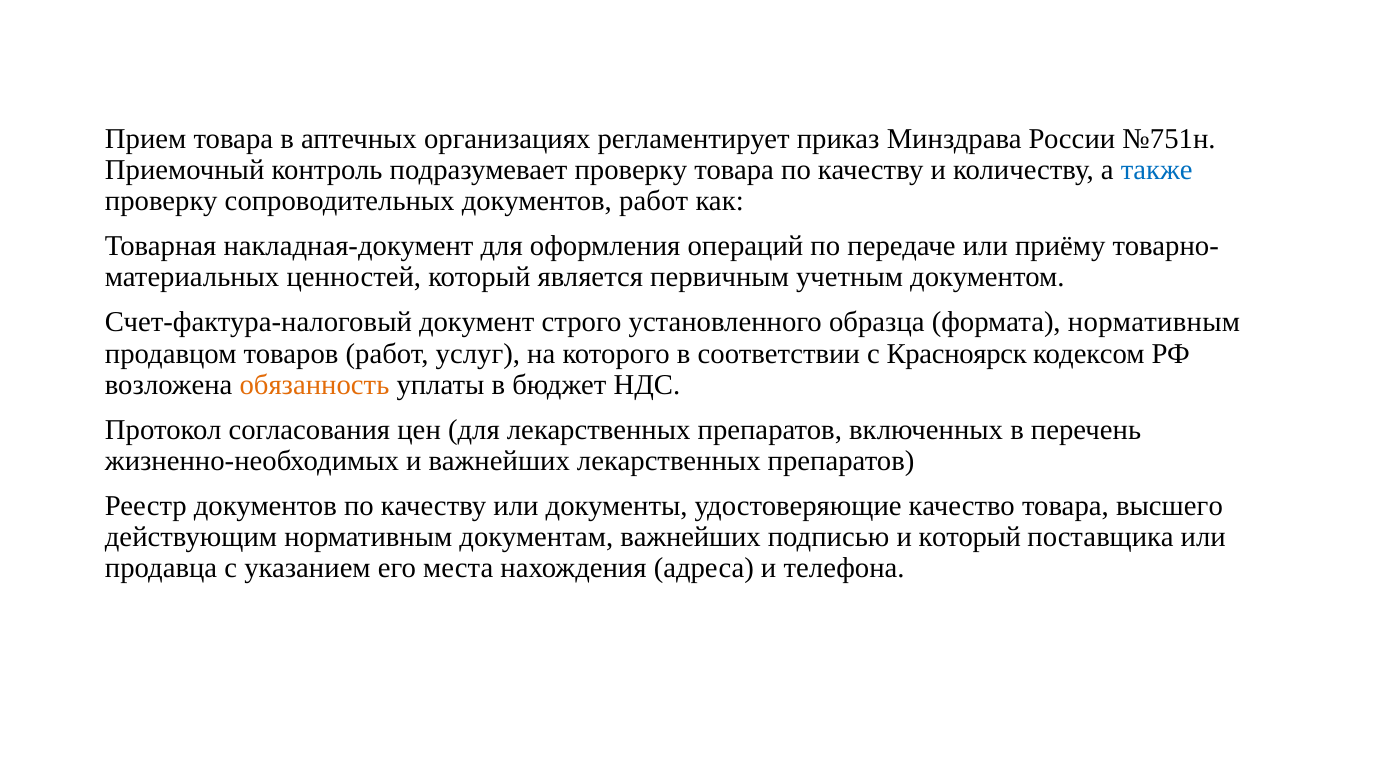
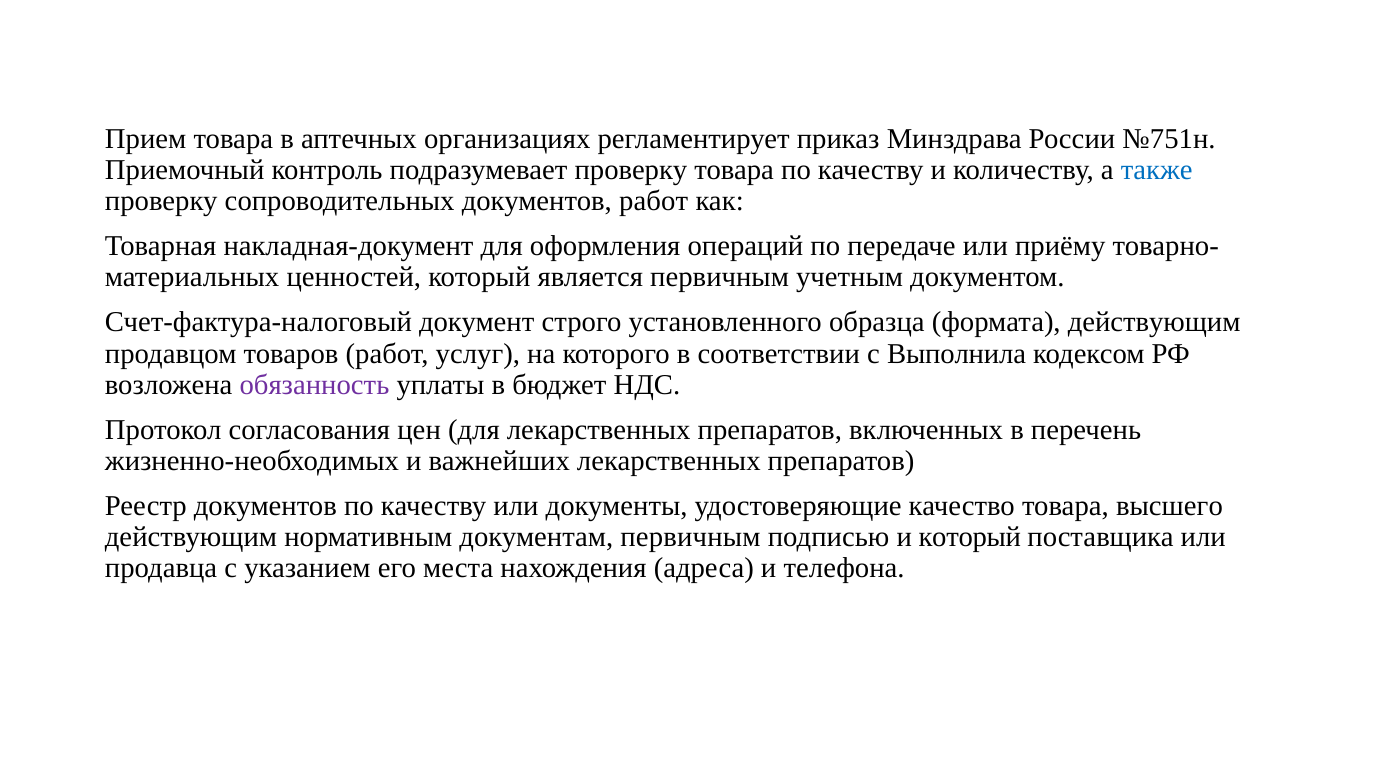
формата нормативным: нормативным -> действующим
Красноярск: Красноярск -> Выполнила
обязанность colour: orange -> purple
документам важнейших: важнейших -> первичным
